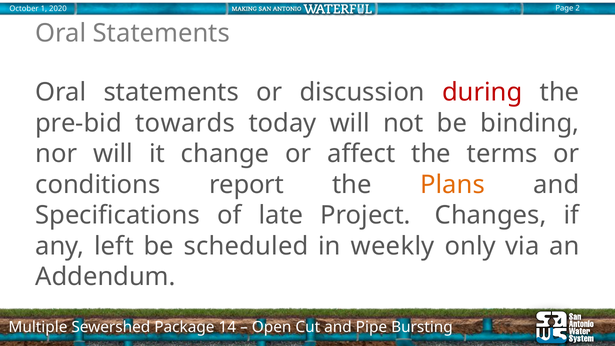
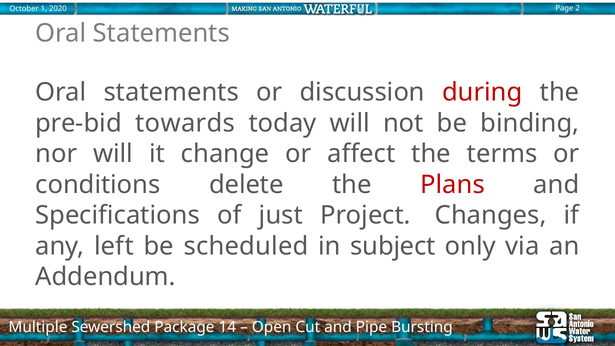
report: report -> delete
Plans colour: orange -> red
late: late -> just
weekly: weekly -> subject
